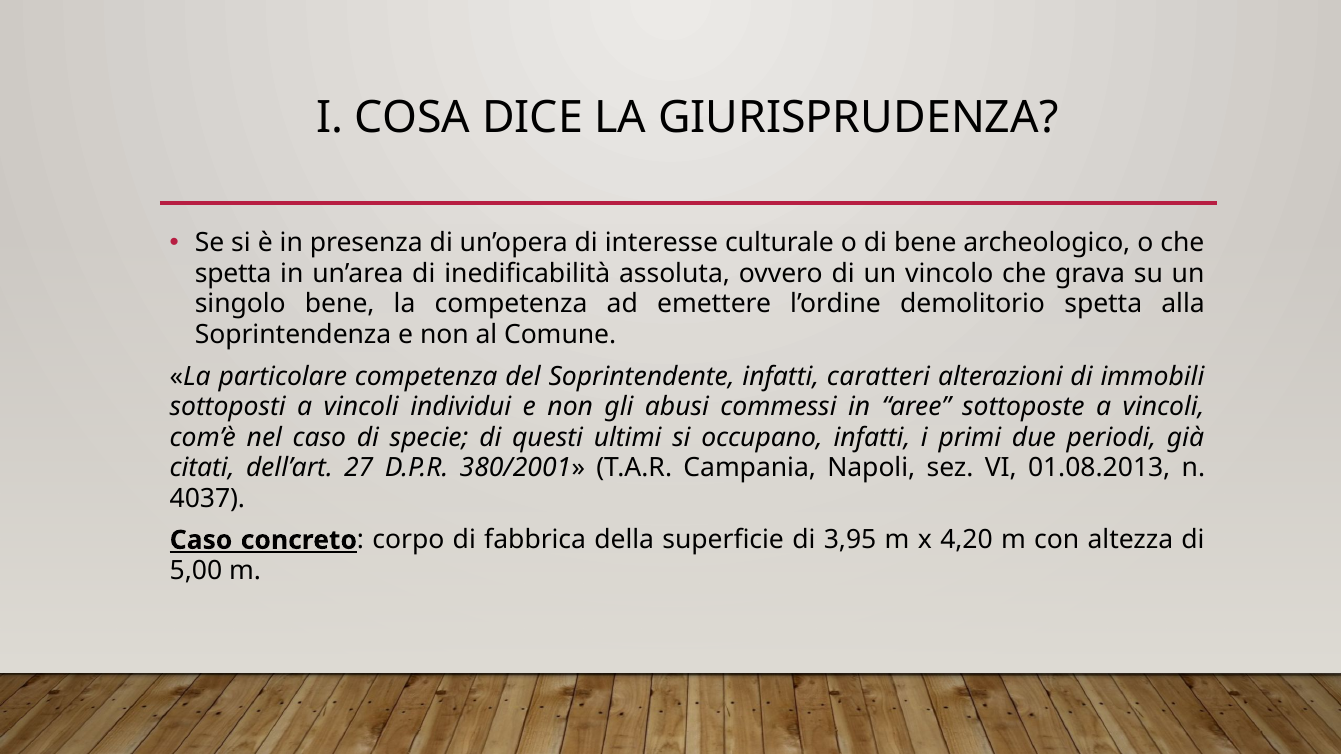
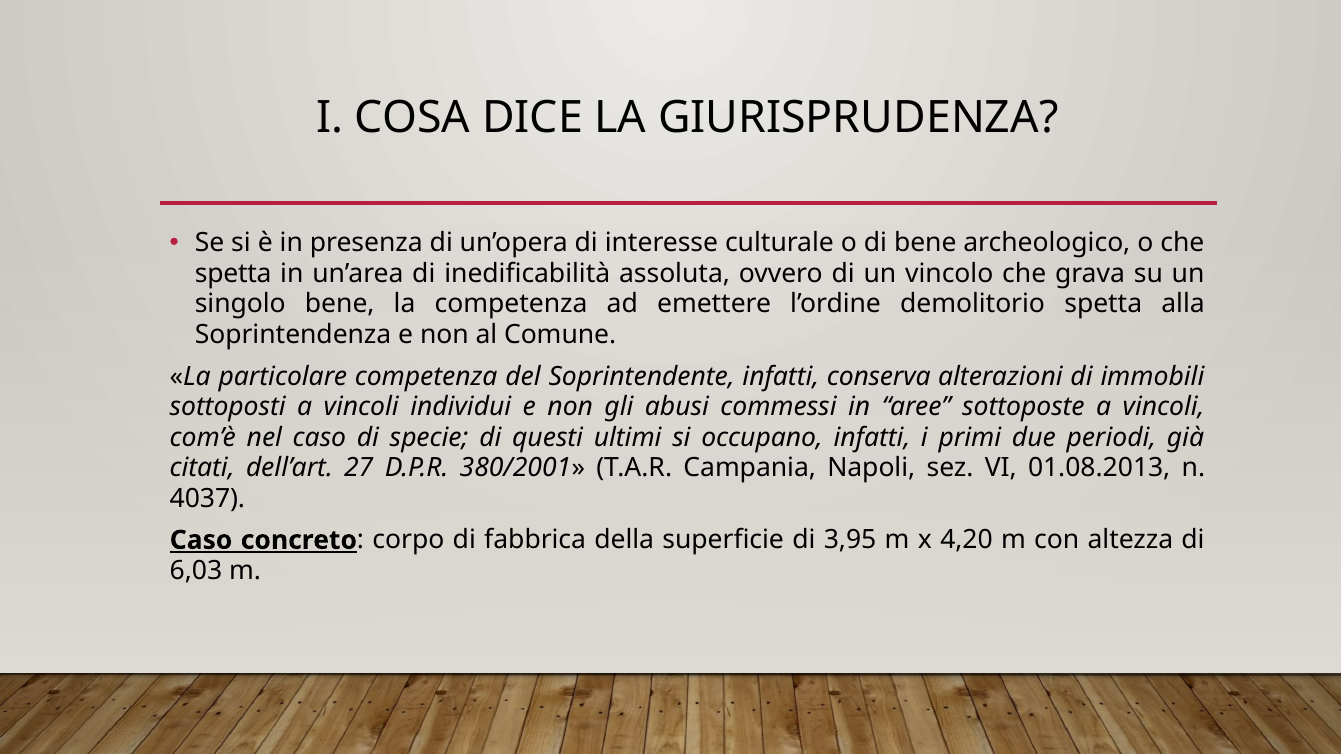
caratteri: caratteri -> conserva
5,00: 5,00 -> 6,03
